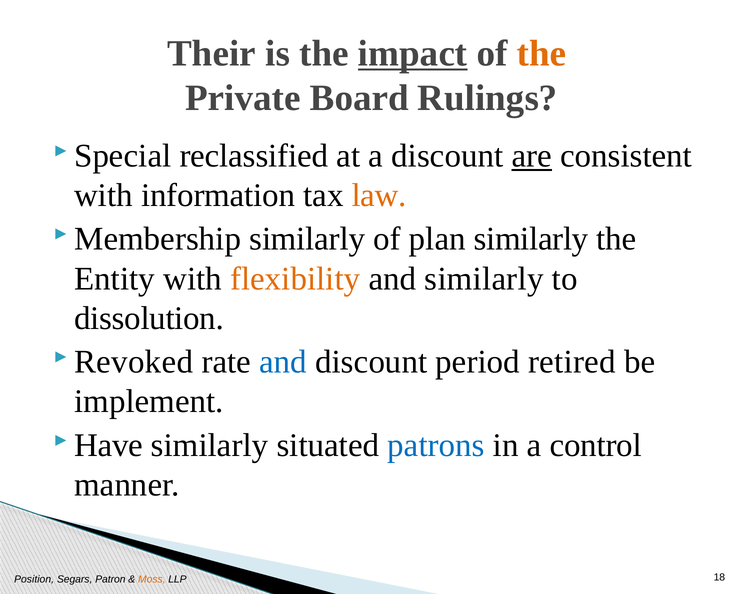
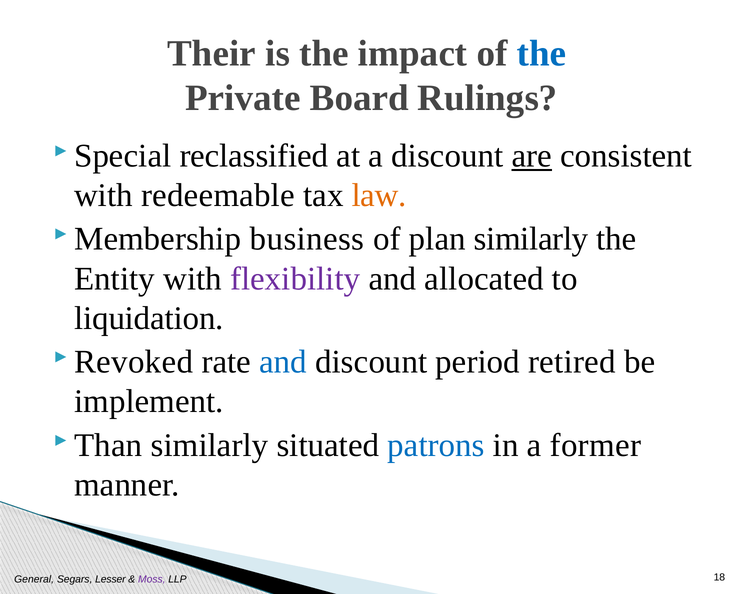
impact underline: present -> none
the at (542, 54) colour: orange -> blue
information: information -> redeemable
Membership similarly: similarly -> business
flexibility colour: orange -> purple
and similarly: similarly -> allocated
dissolution: dissolution -> liquidation
Have: Have -> Than
control: control -> former
Position: Position -> General
Patron: Patron -> Lesser
Moss colour: orange -> purple
